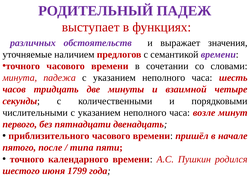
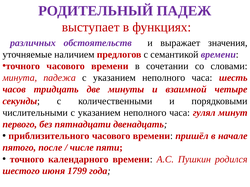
возле: возле -> гулял
типа: типа -> числе
